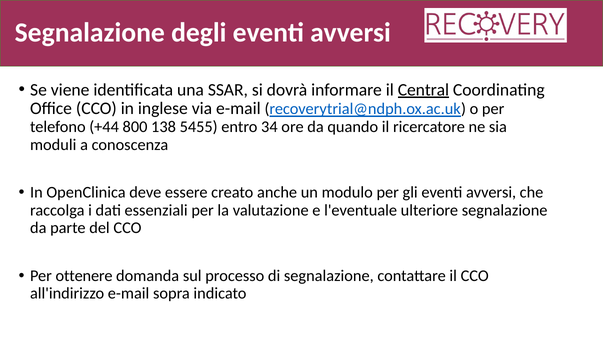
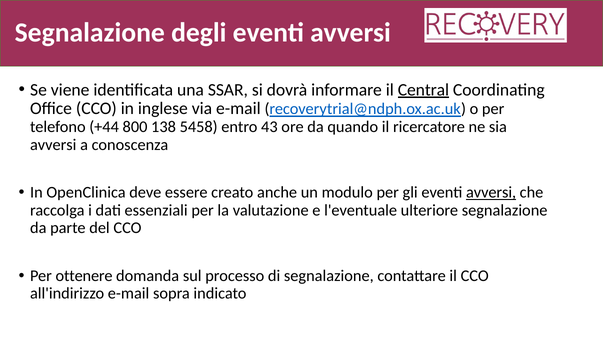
5455: 5455 -> 5458
34: 34 -> 43
moduli at (53, 145): moduli -> avversi
avversi at (491, 193) underline: none -> present
